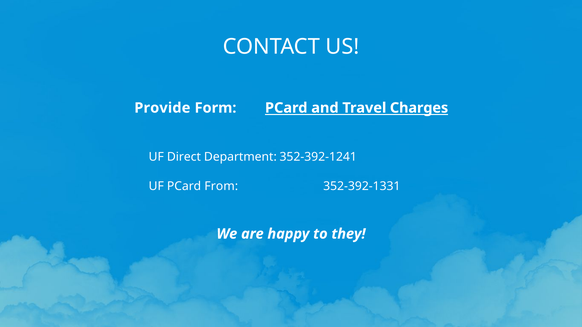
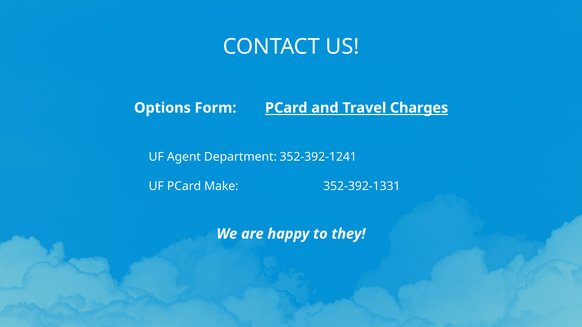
Provide: Provide -> Options
Direct: Direct -> Agent
From: From -> Make
